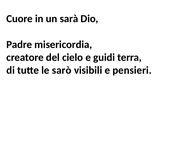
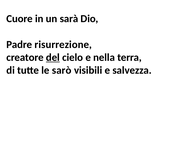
misericordia: misericordia -> risurrezione
del underline: none -> present
guidi: guidi -> nella
pensieri: pensieri -> salvezza
